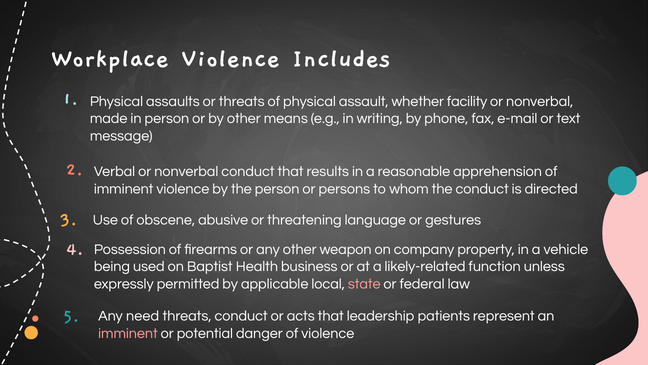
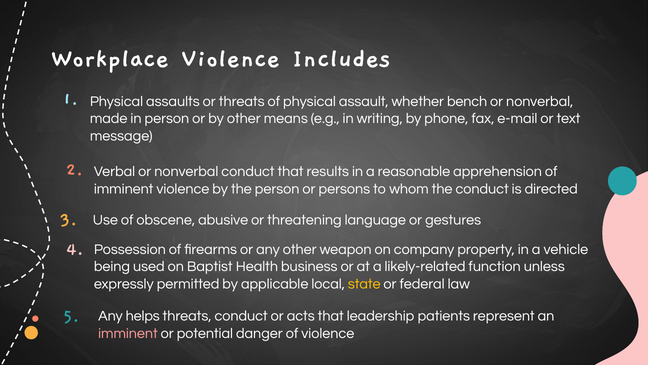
facility: facility -> bench
state colour: pink -> yellow
need: need -> helps
